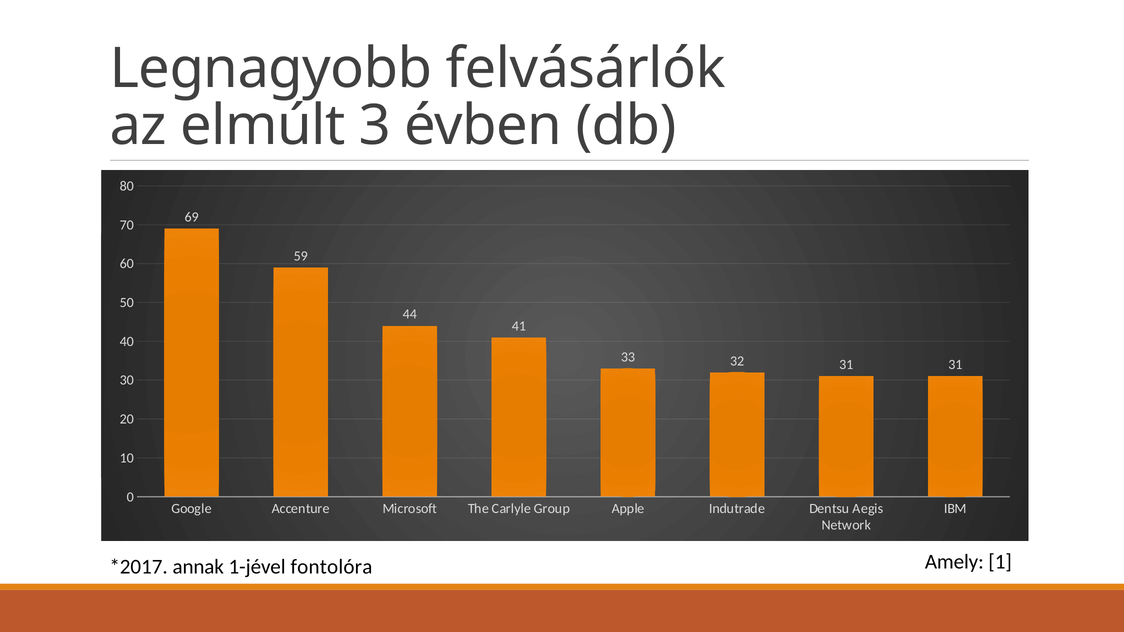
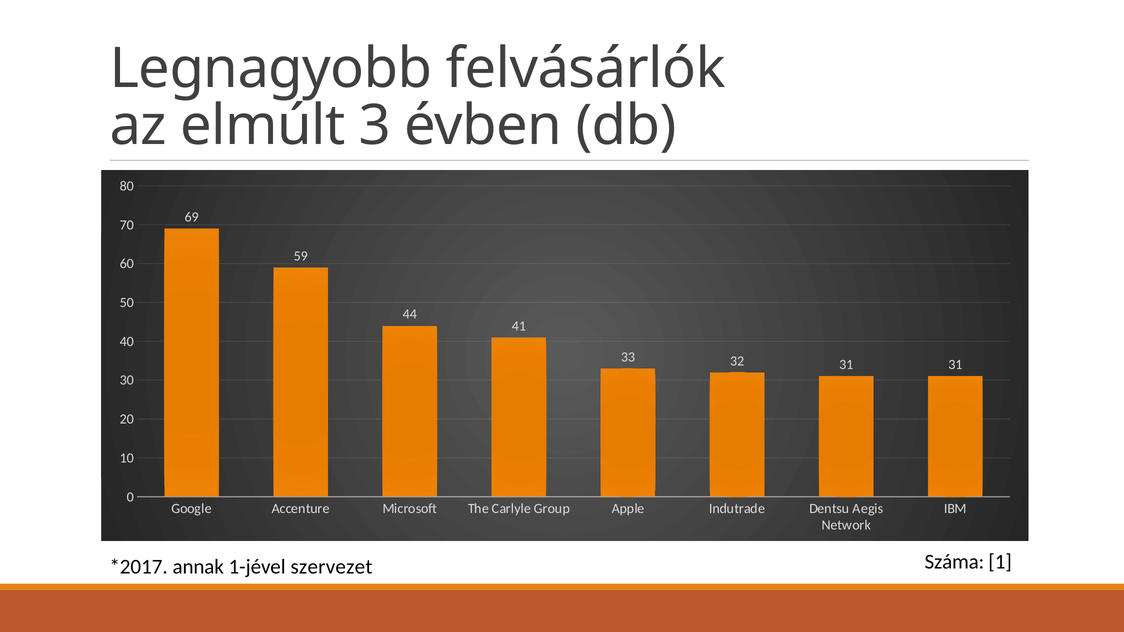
Amely: Amely -> Száma
fontolóra: fontolóra -> szervezet
